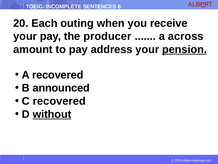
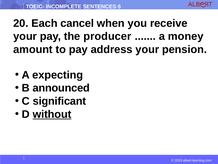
outing: outing -> cancel
across: across -> money
pension underline: present -> none
A recovered: recovered -> expecting
C recovered: recovered -> significant
